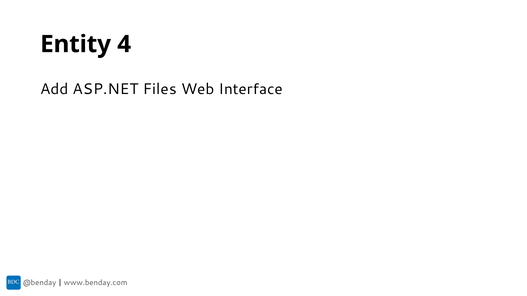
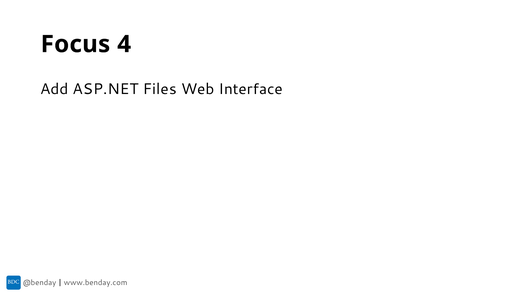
Entity: Entity -> Focus
